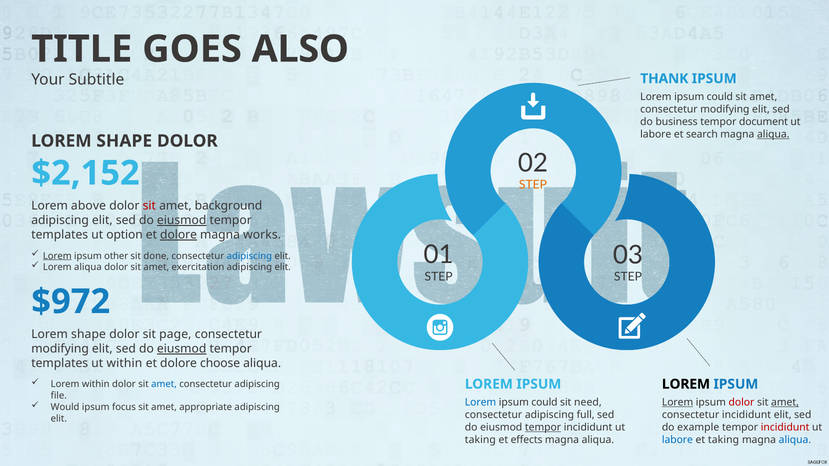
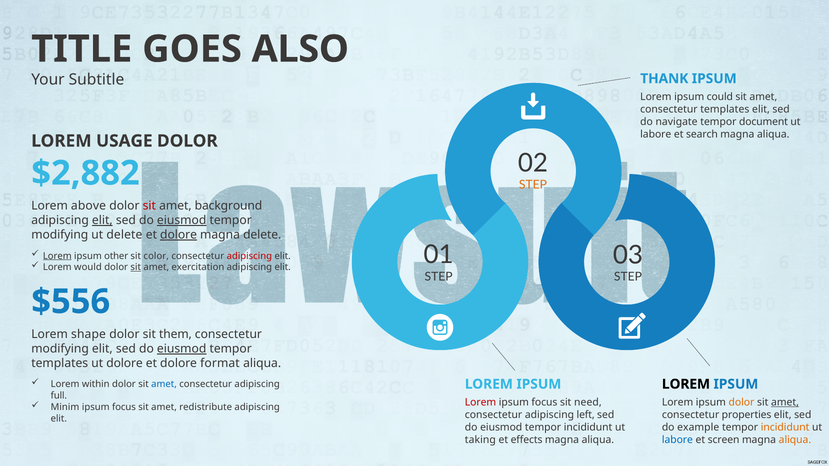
modifying at (725, 109): modifying -> templates
business: business -> navigate
aliqua at (773, 134) underline: present -> none
SHAPE at (124, 141): SHAPE -> USAGE
$2,152: $2,152 -> $2,882
elit at (102, 220) underline: none -> present
templates at (60, 235): templates -> modifying
ut option: option -> delete
magna works: works -> delete
done: done -> color
adipiscing at (249, 256) colour: blue -> red
Lorem aliqua: aliqua -> would
sit at (136, 267) underline: none -> present
$972: $972 -> $556
page: page -> them
ut within: within -> dolore
choose: choose -> format
file: file -> full
Lorem at (481, 403) colour: blue -> red
could at (544, 403): could -> focus
Lorem at (678, 403) underline: present -> none
dolor at (741, 403) colour: red -> orange
Would: Would -> Minim
appropriate: appropriate -> redistribute
full: full -> left
consectetur incididunt: incididunt -> properties
tempor at (543, 428) underline: present -> none
incididunt at (785, 428) colour: red -> orange
et taking: taking -> screen
aliqua at (795, 440) colour: blue -> orange
